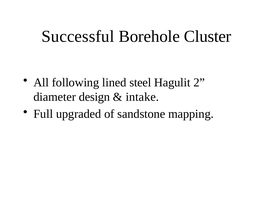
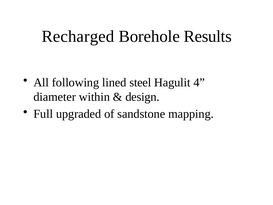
Successful: Successful -> Recharged
Cluster: Cluster -> Results
2: 2 -> 4
design: design -> within
intake: intake -> design
